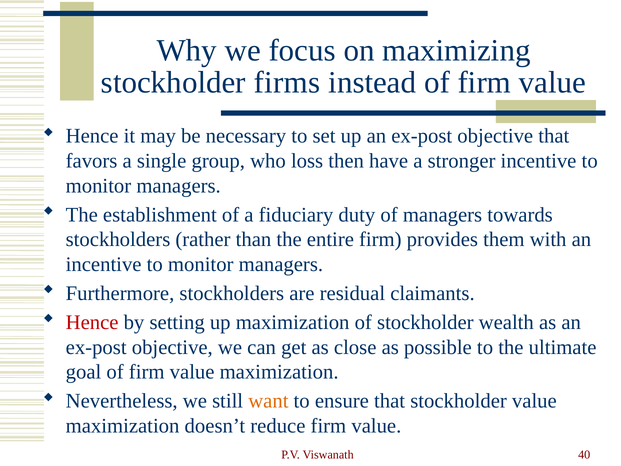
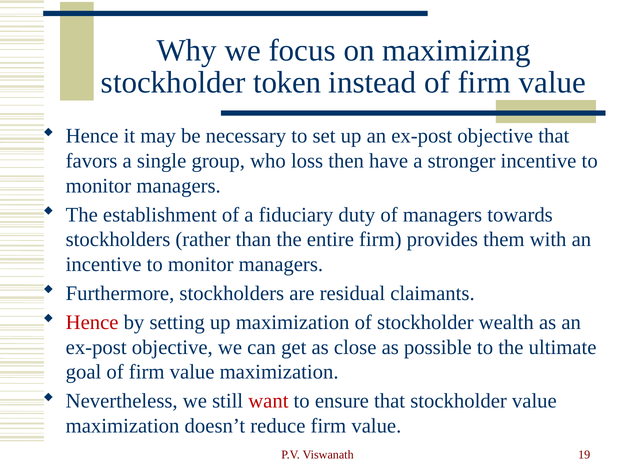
firms: firms -> token
want colour: orange -> red
40: 40 -> 19
